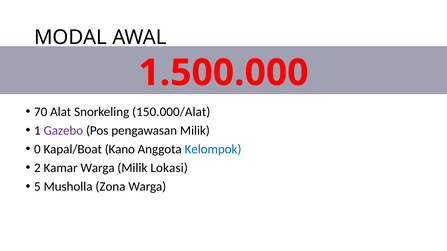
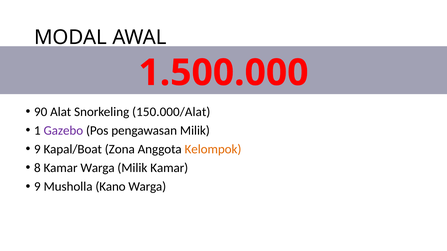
70: 70 -> 90
0 at (37, 149): 0 -> 9
Kano: Kano -> Zona
Kelompok colour: blue -> orange
2: 2 -> 8
Milik Lokasi: Lokasi -> Kamar
5 at (37, 187): 5 -> 9
Zona: Zona -> Kano
